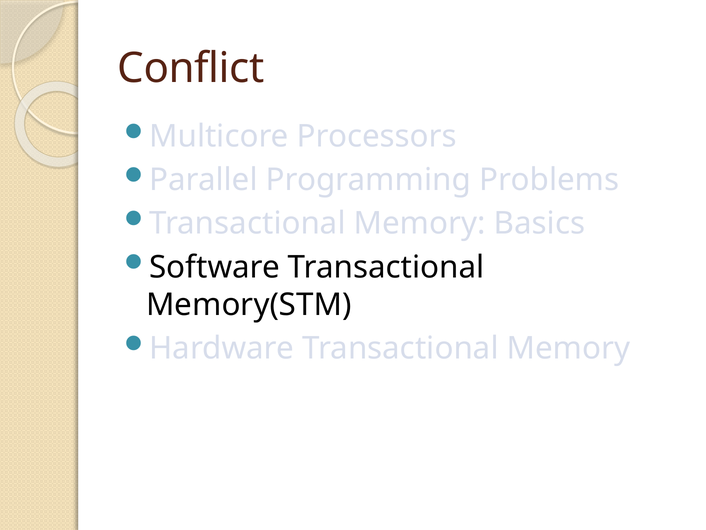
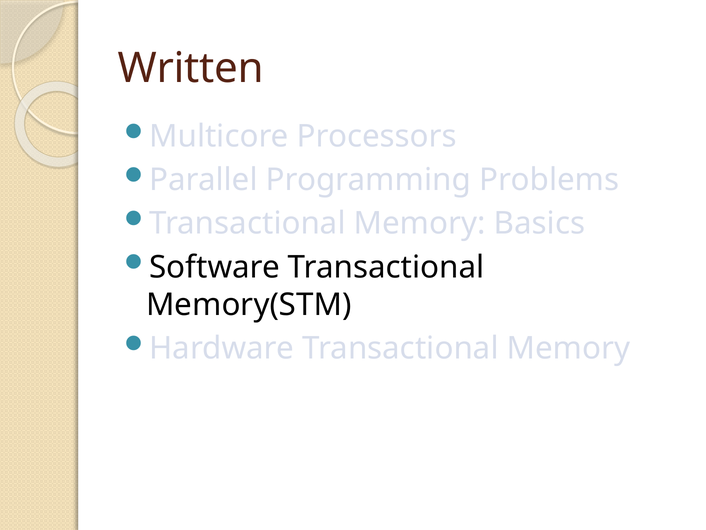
Conflict: Conflict -> Written
